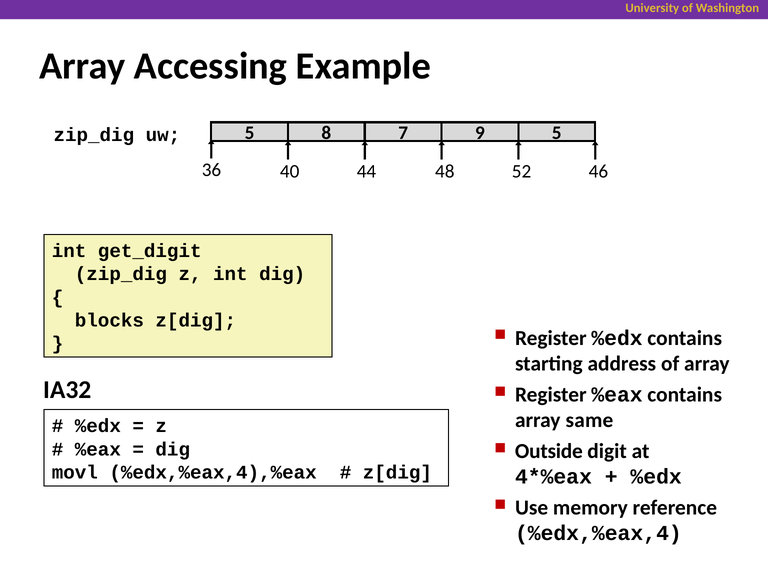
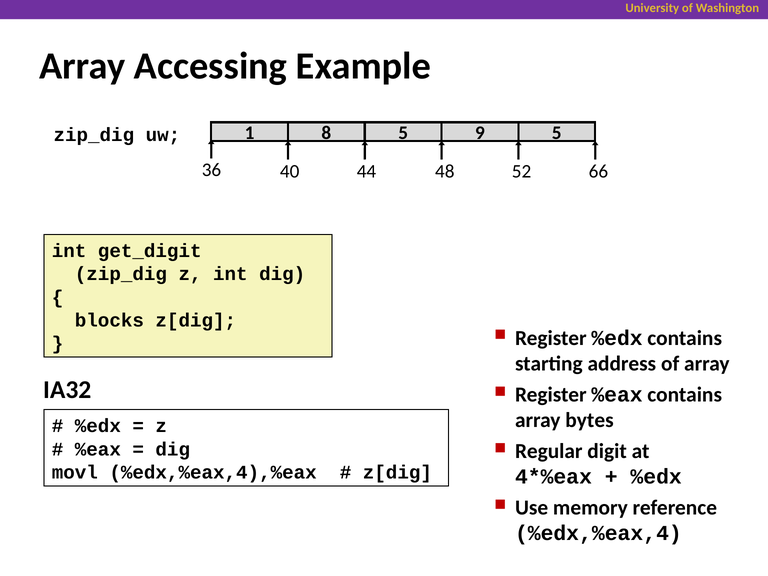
uw 5: 5 -> 1
8 7: 7 -> 5
46: 46 -> 66
same: same -> bytes
Outside: Outside -> Regular
